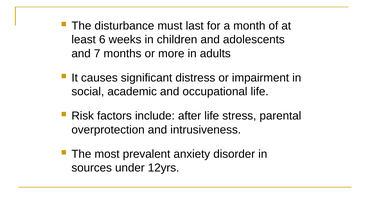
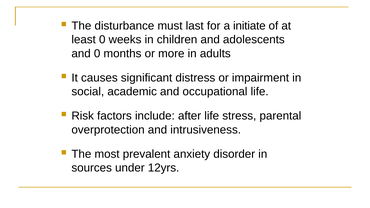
month: month -> initiate
least 6: 6 -> 0
and 7: 7 -> 0
